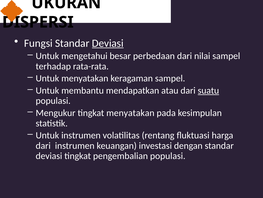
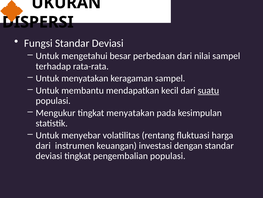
Deviasi at (108, 43) underline: present -> none
atau: atau -> kecil
Untuk instrumen: instrumen -> menyebar
